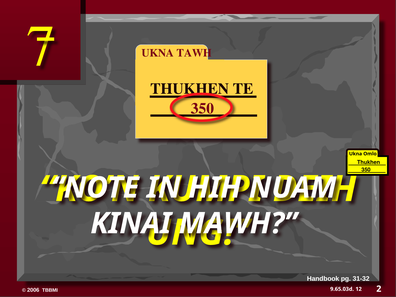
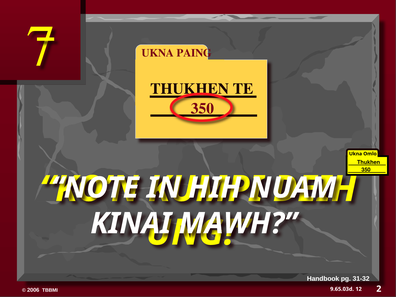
TAWH: TAWH -> PAING
